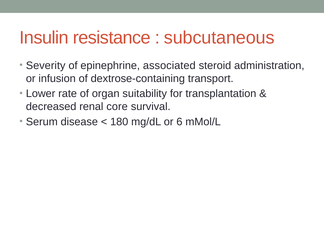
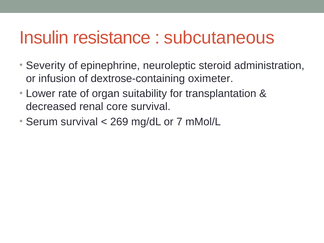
associated: associated -> neuroleptic
transport: transport -> oximeter
Serum disease: disease -> survival
180: 180 -> 269
6: 6 -> 7
